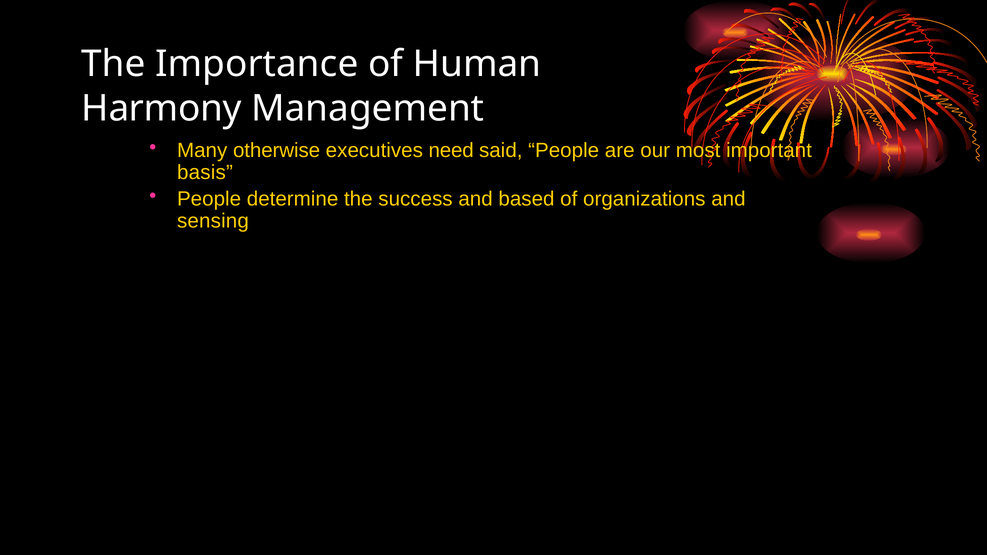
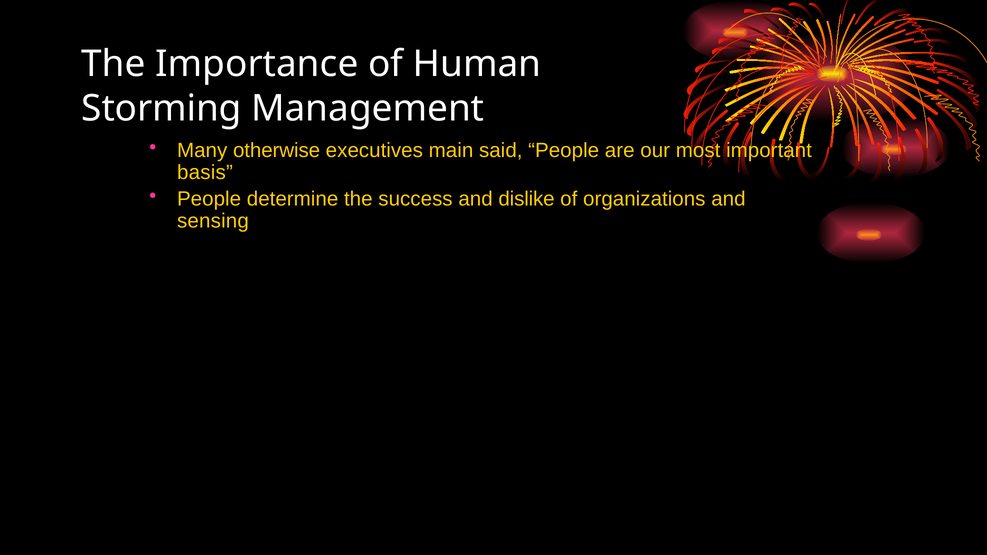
Harmony: Harmony -> Storming
need: need -> main
based: based -> dislike
